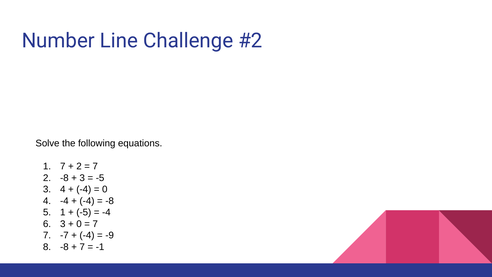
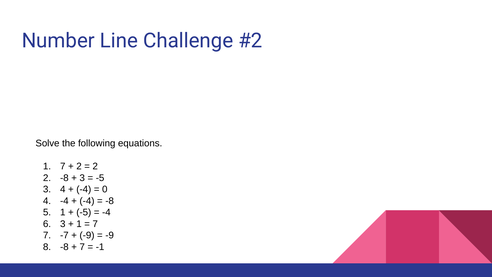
7 at (95, 166): 7 -> 2
0 at (79, 224): 0 -> 1
-4 at (87, 235): -4 -> -9
